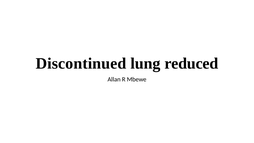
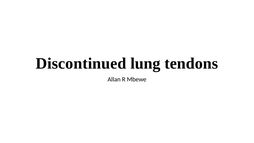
reduced: reduced -> tendons
